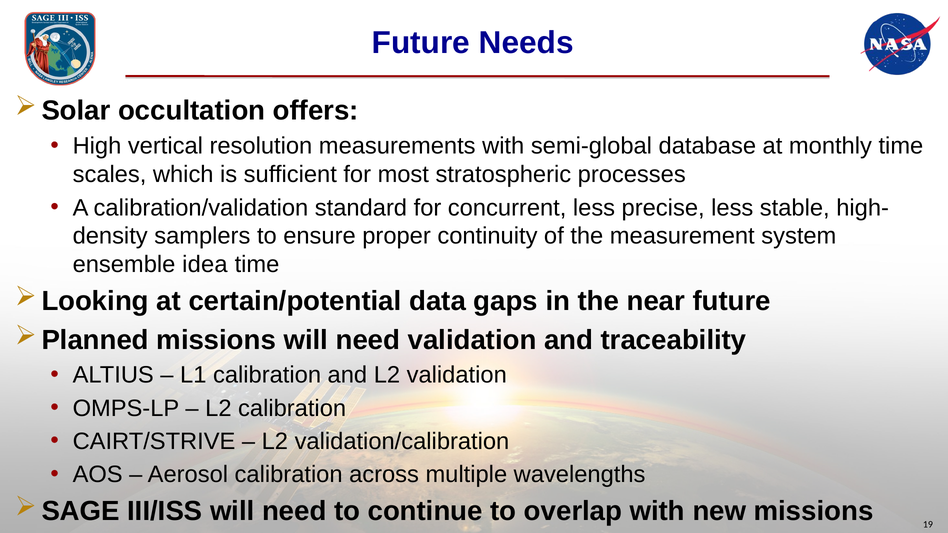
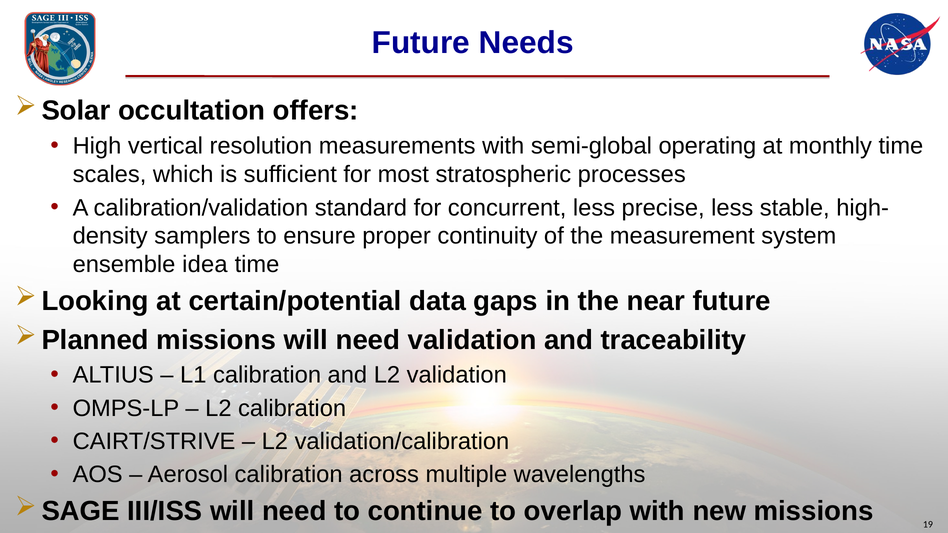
database: database -> operating
